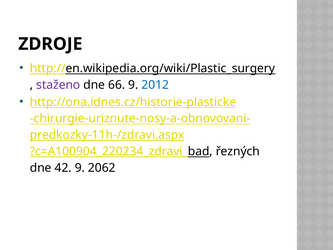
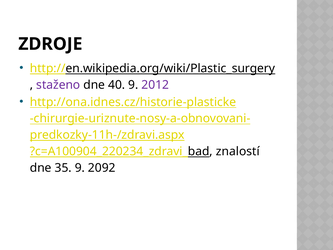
66: 66 -> 40
2012 colour: blue -> purple
řezných: řezných -> znalostí
42: 42 -> 35
2062: 2062 -> 2092
